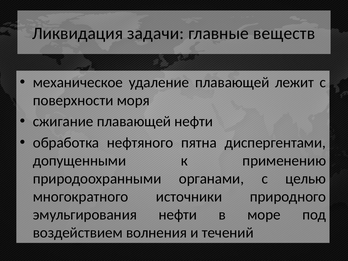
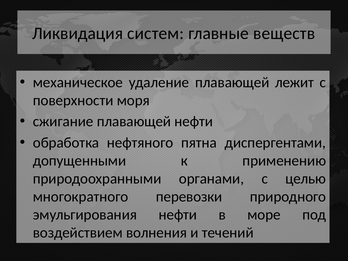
задачи: задачи -> систем
источники: источники -> перевозки
